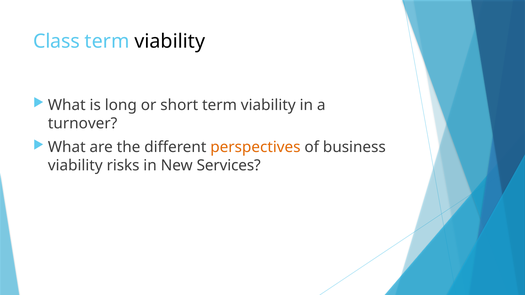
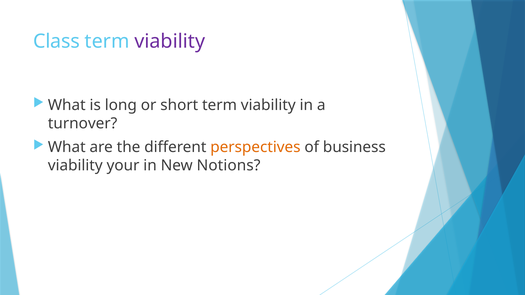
viability at (170, 41) colour: black -> purple
risks: risks -> your
Services: Services -> Notions
